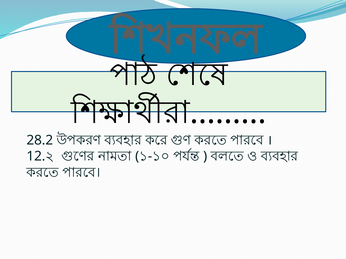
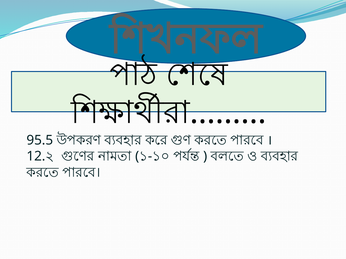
28.2: 28.2 -> 95.5
